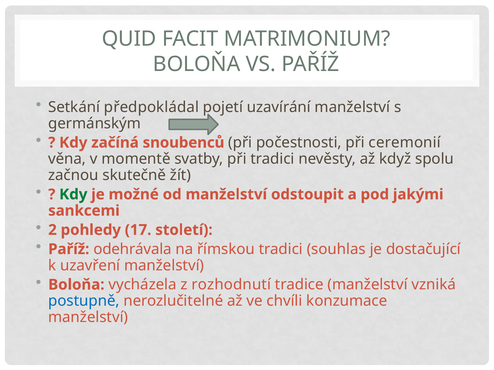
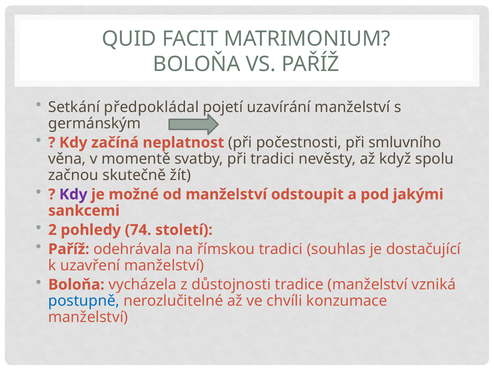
snoubenců: snoubenců -> neplatnost
ceremonií: ceremonií -> smluvního
Kdy at (73, 195) colour: green -> purple
17: 17 -> 74
rozhodnutí: rozhodnutí -> důstojnosti
